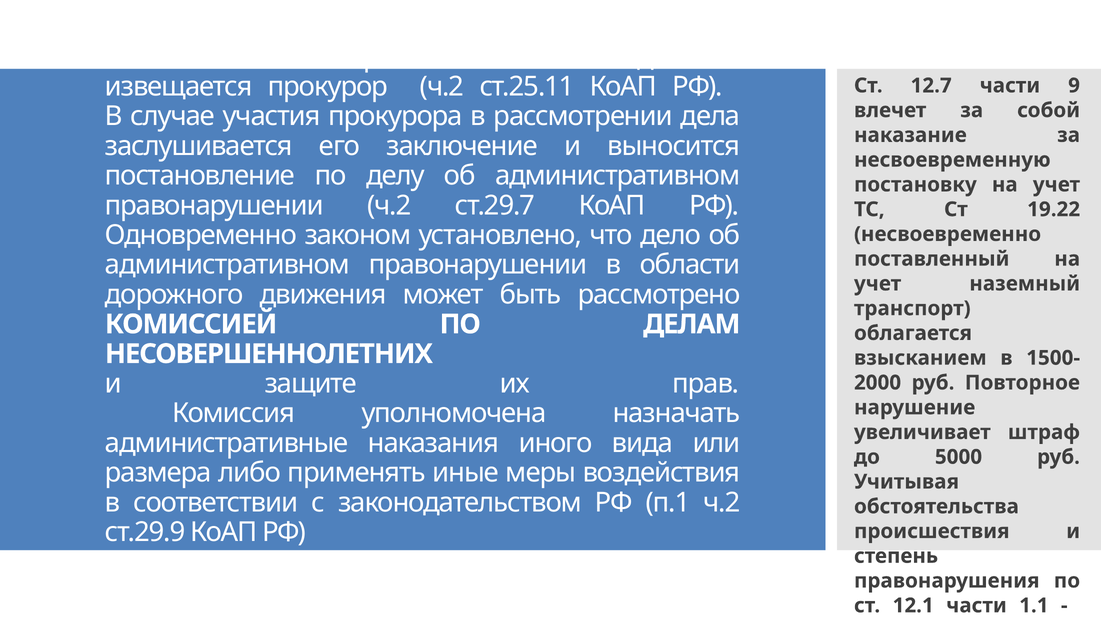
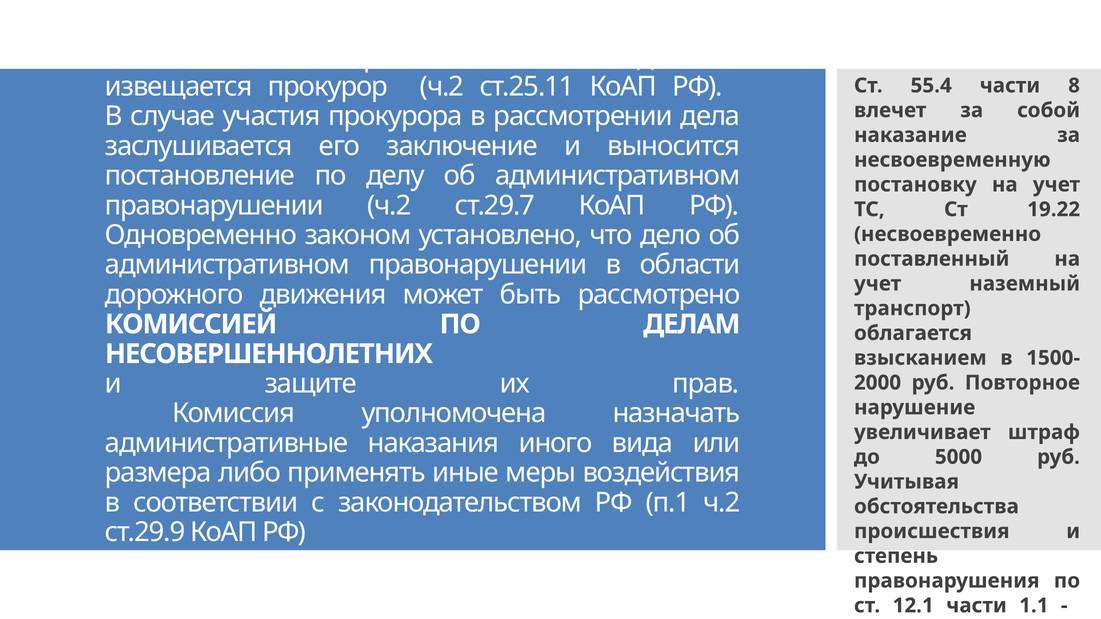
12.7: 12.7 -> 55.4
9: 9 -> 8
